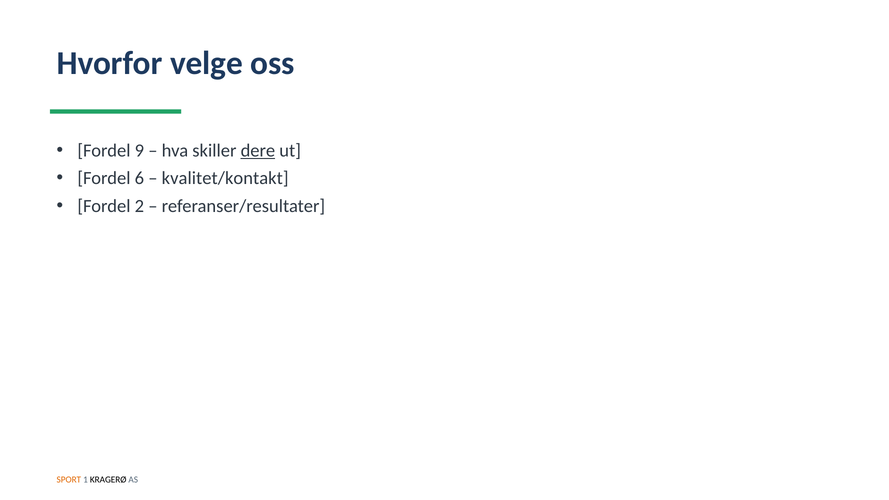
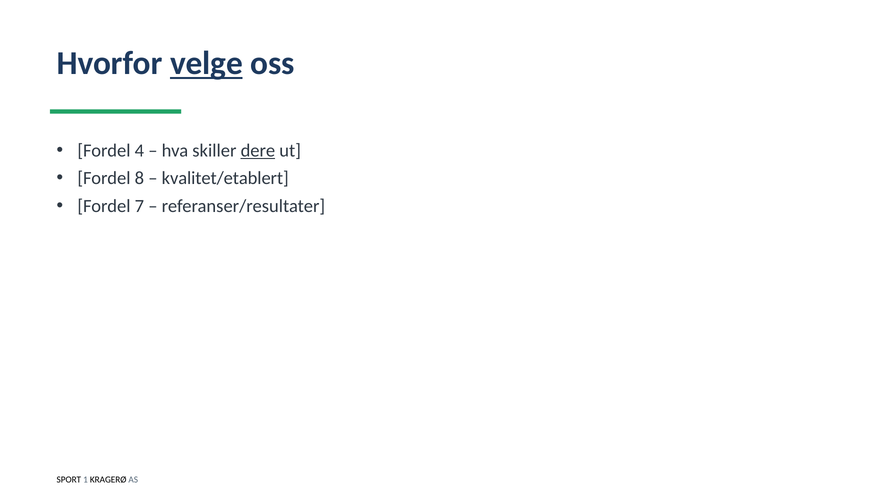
velge underline: none -> present
9: 9 -> 4
6: 6 -> 8
kvalitet/kontakt: kvalitet/kontakt -> kvalitet/etablert
2: 2 -> 7
SPORT colour: orange -> black
